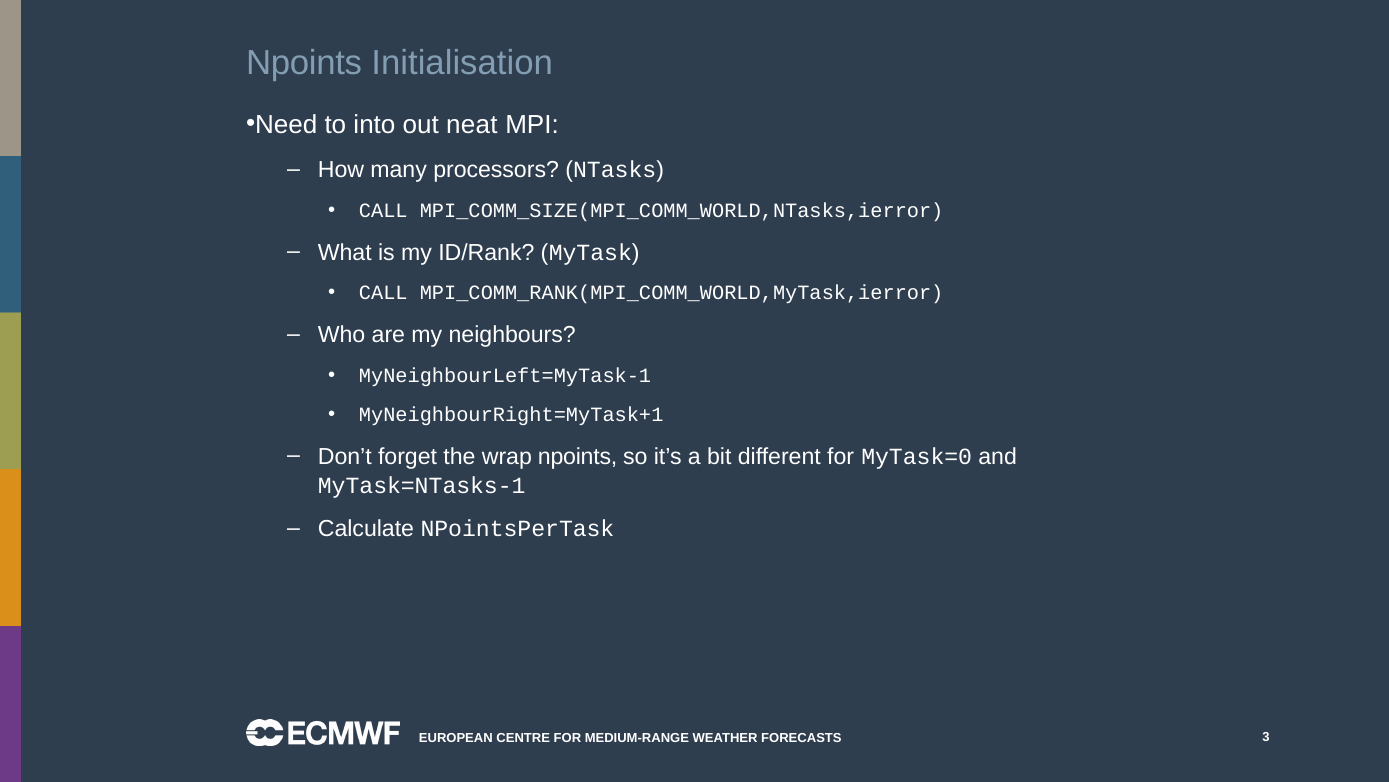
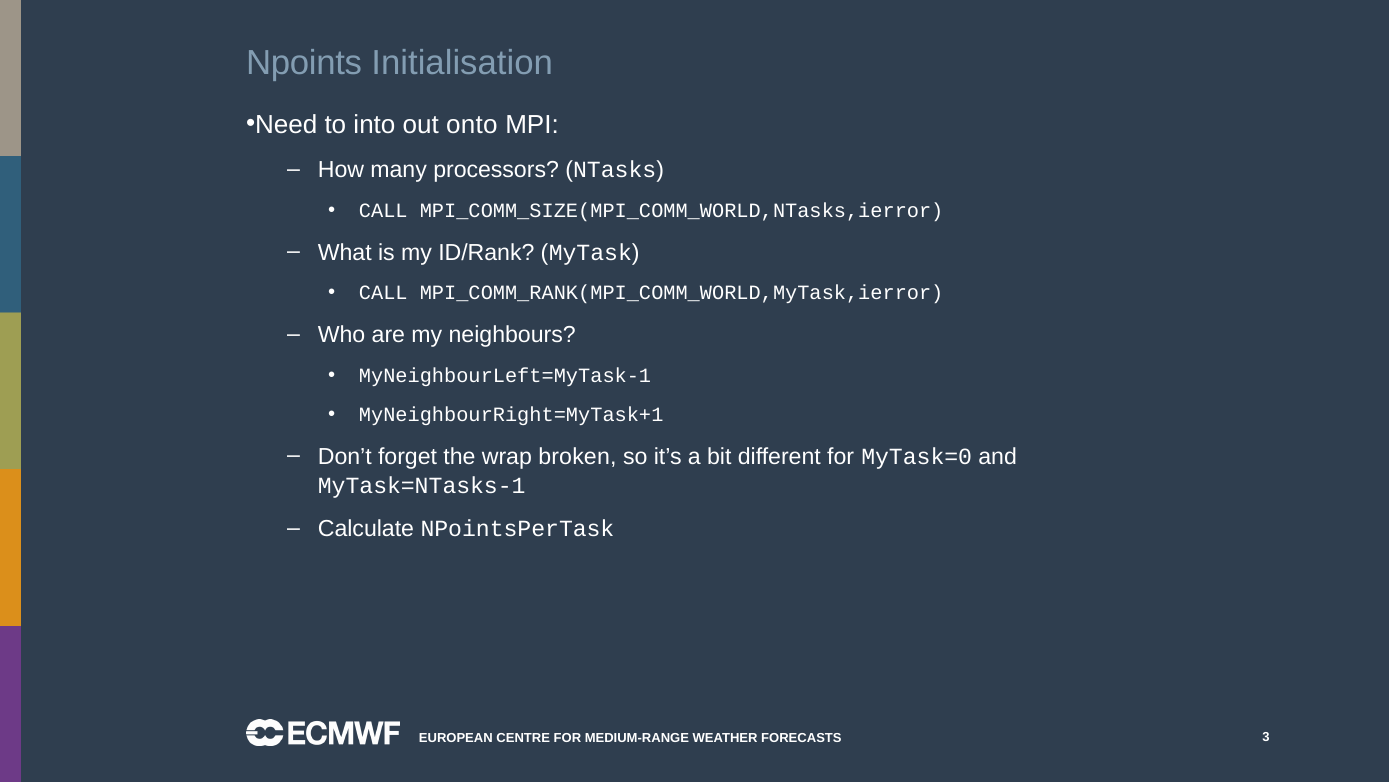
neat: neat -> onto
wrap npoints: npoints -> broken
